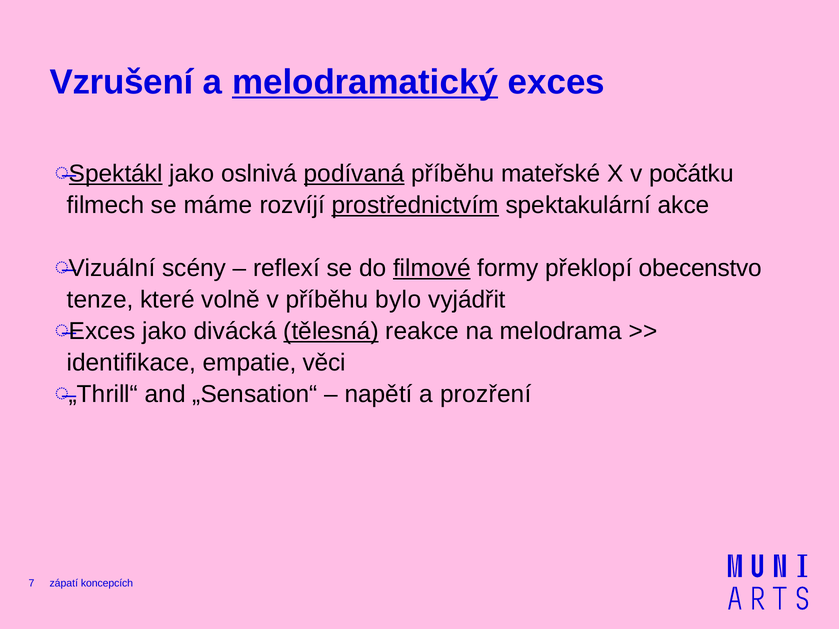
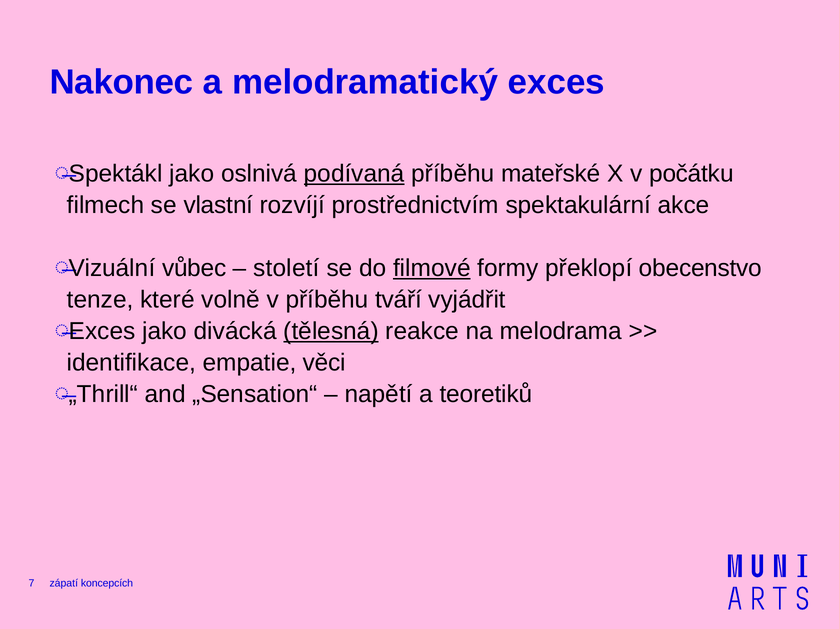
Vzrušení: Vzrušení -> Nakonec
melodramatický underline: present -> none
Spektákl underline: present -> none
máme: máme -> vlastní
prostřednictvím underline: present -> none
scény: scény -> vůbec
reflexí: reflexí -> století
bylo: bylo -> tváří
prozření: prozření -> teoretiků
